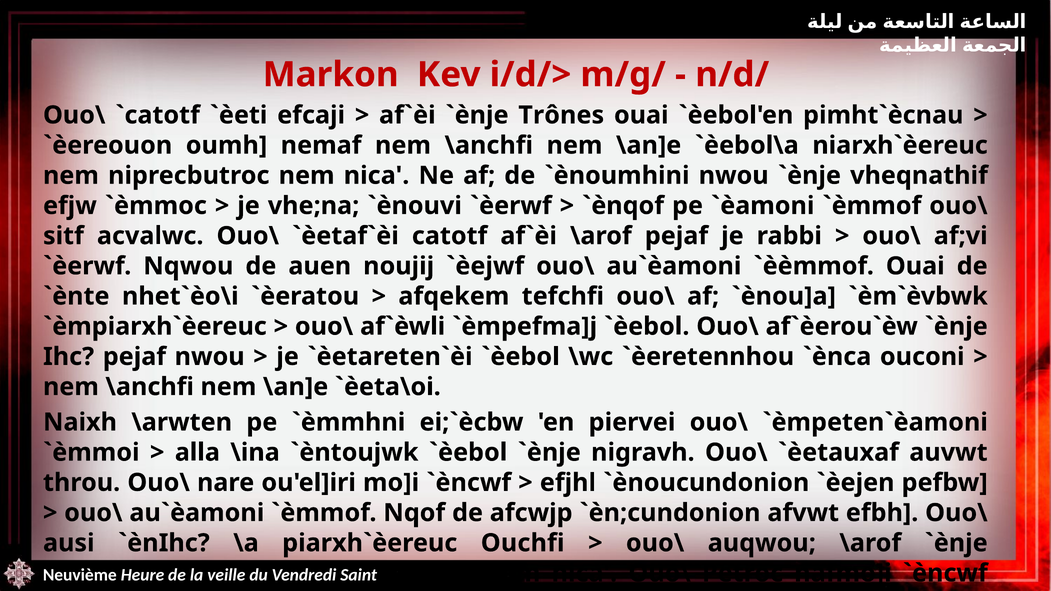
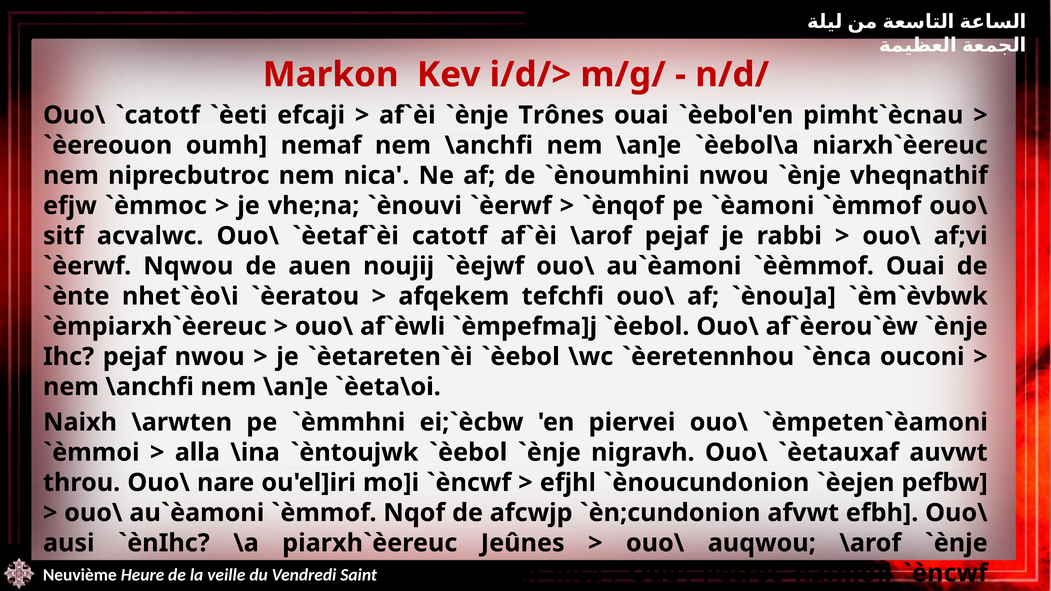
Ouchfi: Ouchfi -> Jeûnes
